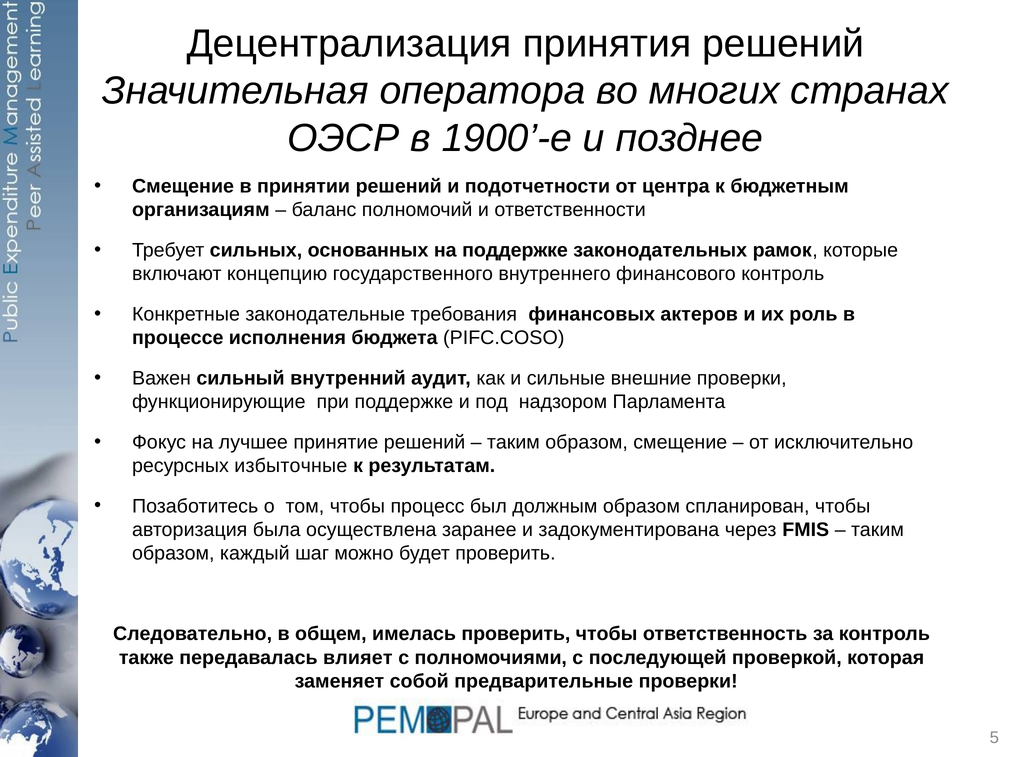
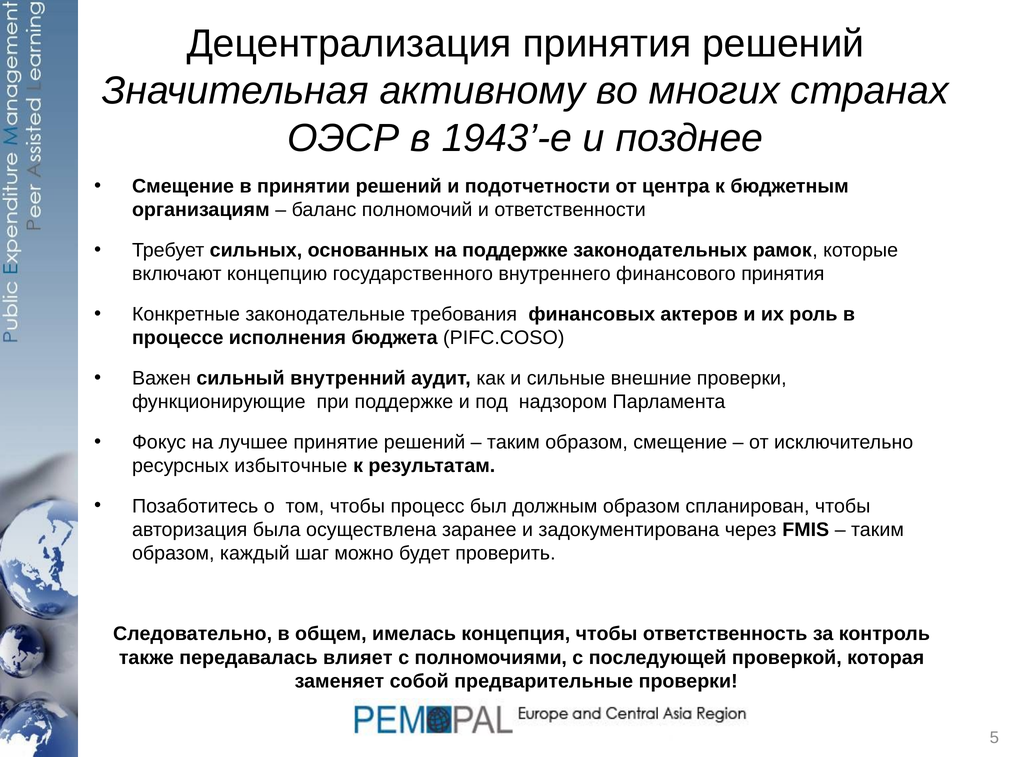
оператора: оператора -> активному
1900’-е: 1900’-е -> 1943’-е
финансового контроль: контроль -> принятия
имелась проверить: проверить -> концепция
